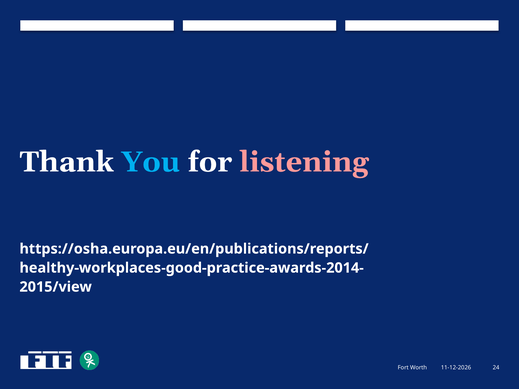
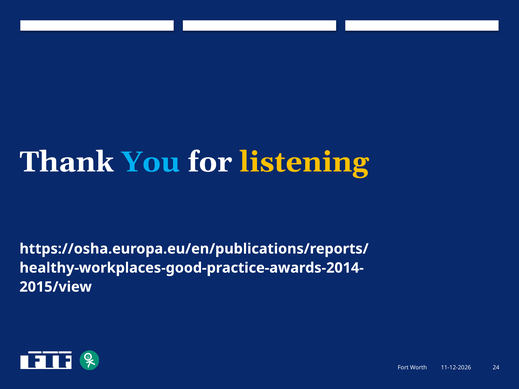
listening colour: pink -> yellow
